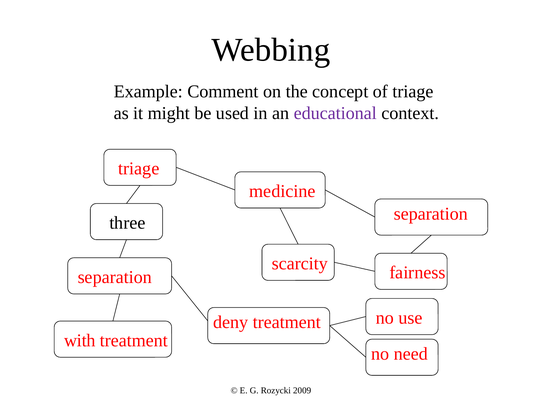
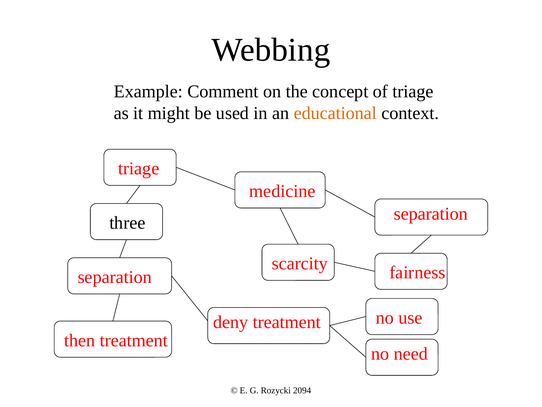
educational colour: purple -> orange
with: with -> then
2009: 2009 -> 2094
